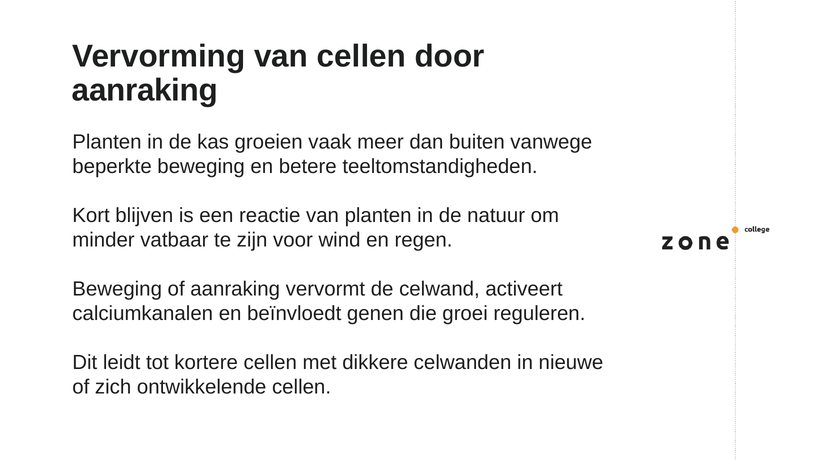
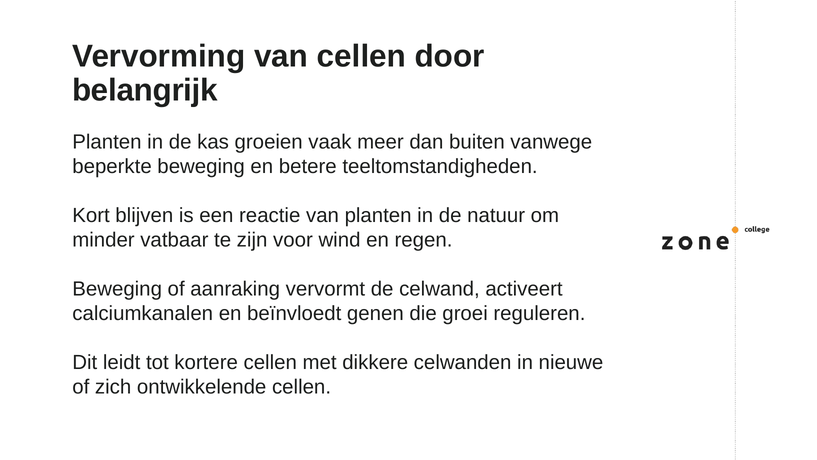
aanraking at (145, 90): aanraking -> belangrijk
